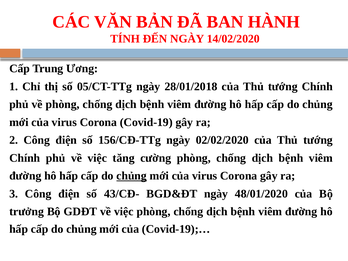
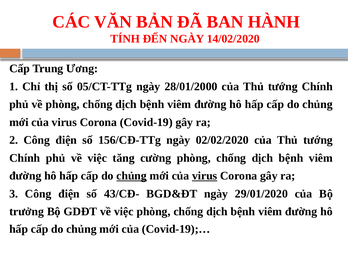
28/01/2018: 28/01/2018 -> 28/01/2000
virus at (205, 176) underline: none -> present
48/01/2020: 48/01/2020 -> 29/01/2020
